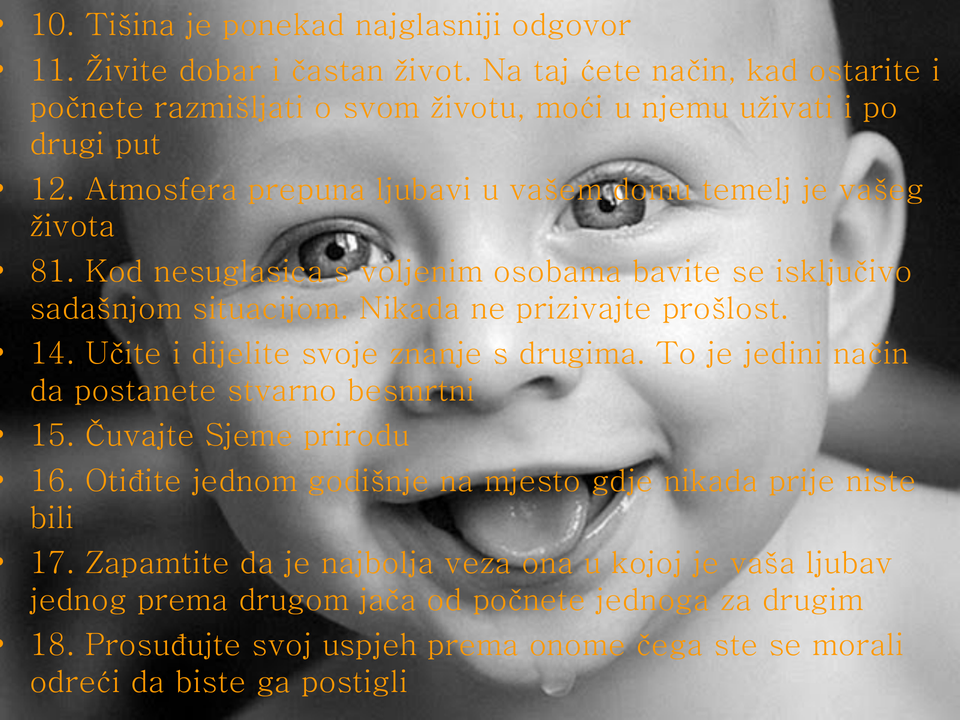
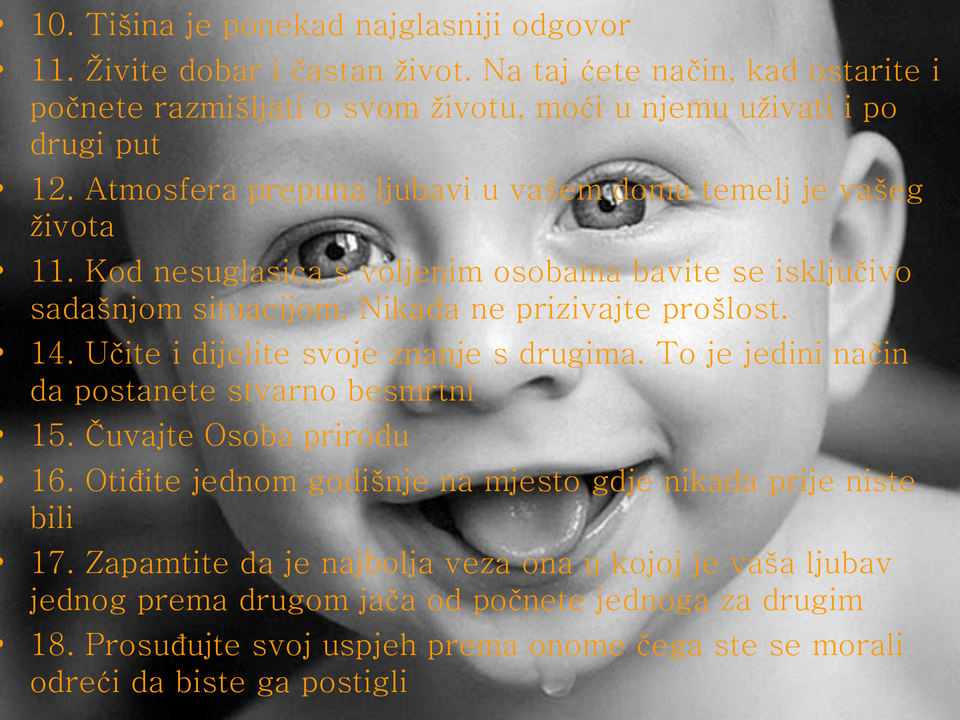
81 at (52, 272): 81 -> 11
Sjeme: Sjeme -> Osoba
